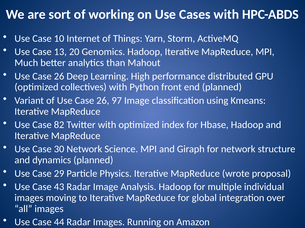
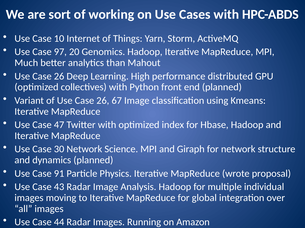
13: 13 -> 97
97: 97 -> 67
82: 82 -> 47
29: 29 -> 91
